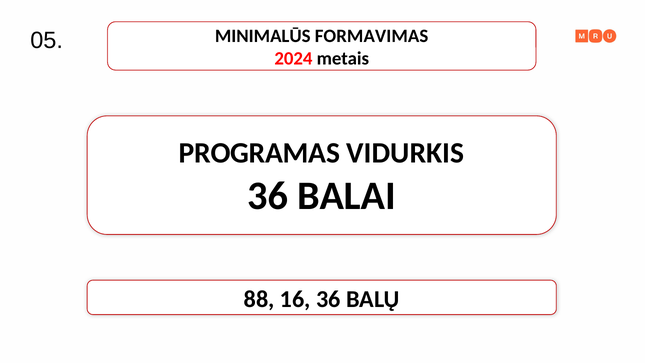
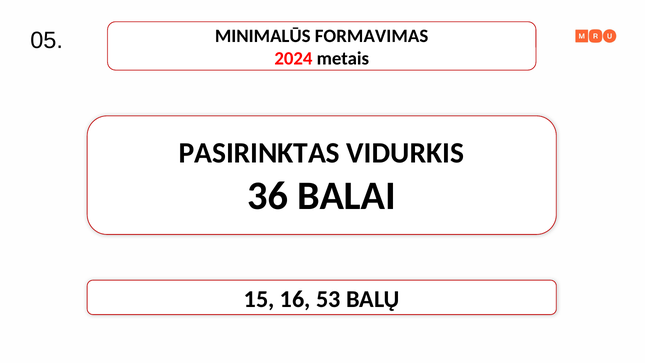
PROGRAMAS: PROGRAMAS -> PASIRINKTAS
88: 88 -> 15
16 36: 36 -> 53
